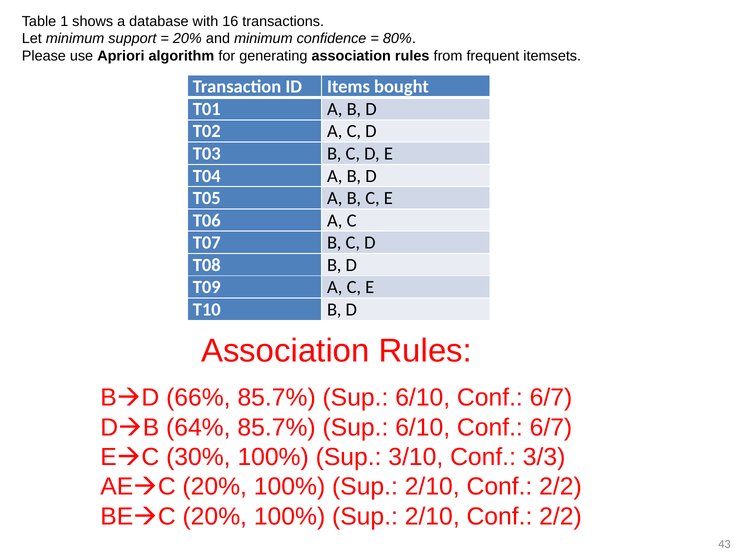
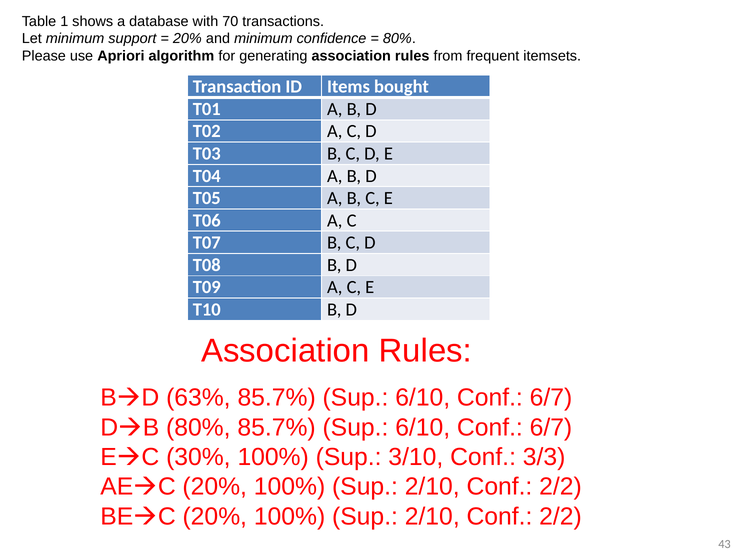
16: 16 -> 70
66%: 66% -> 63%
B 64%: 64% -> 80%
